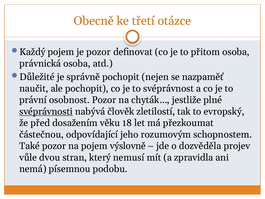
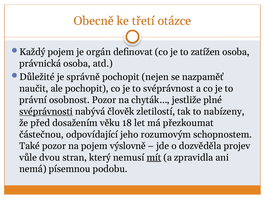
je pozor: pozor -> orgán
přitom: přitom -> zatížen
evropský: evropský -> nabízeny
mít underline: none -> present
